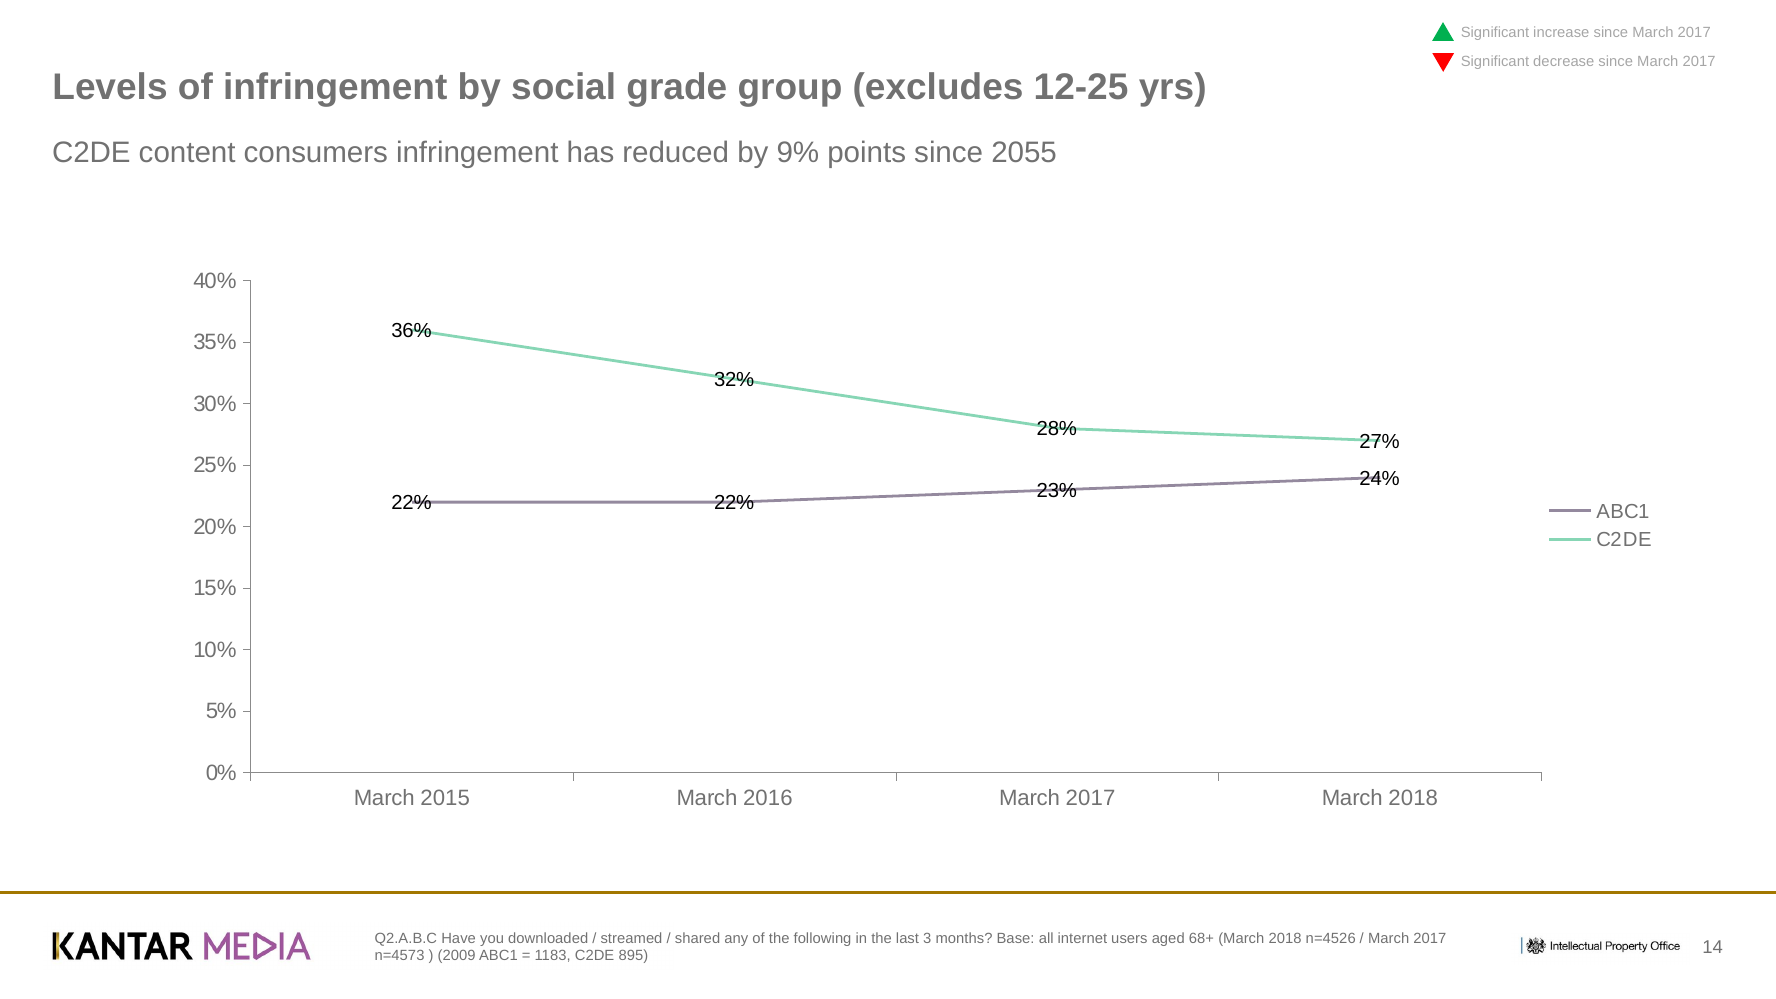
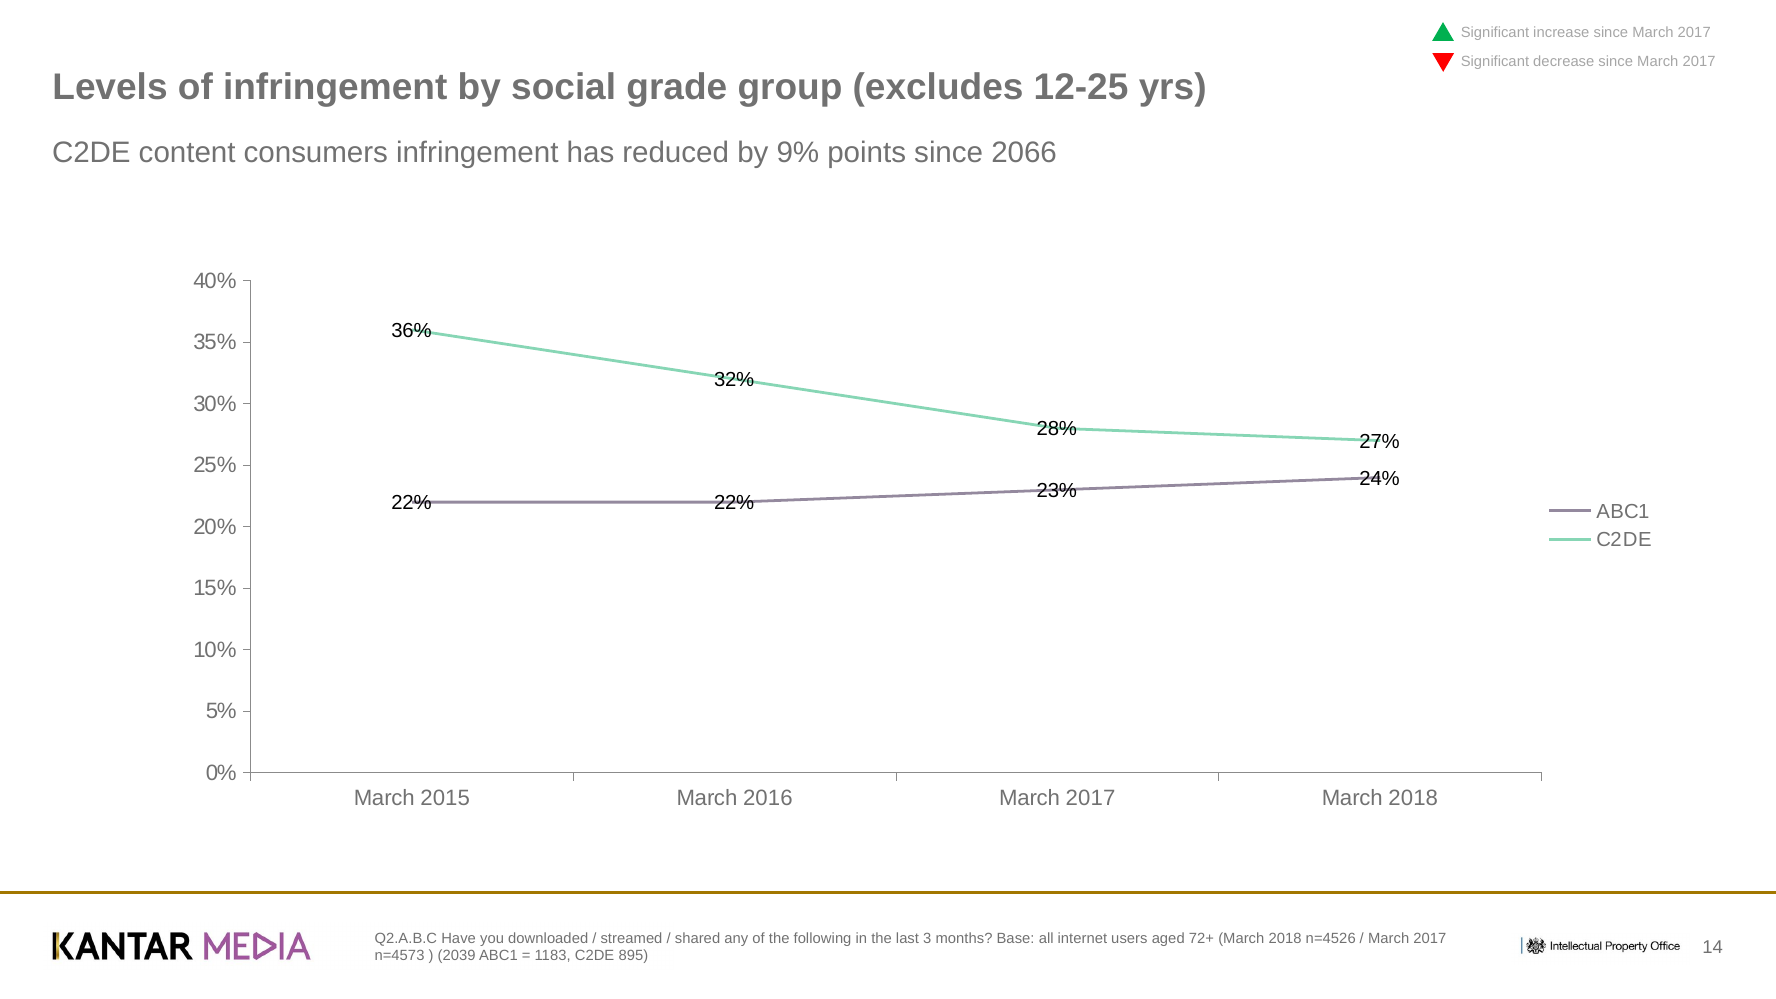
2055: 2055 -> 2066
68+: 68+ -> 72+
2009: 2009 -> 2039
